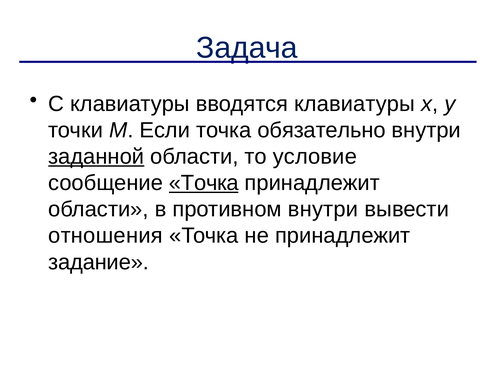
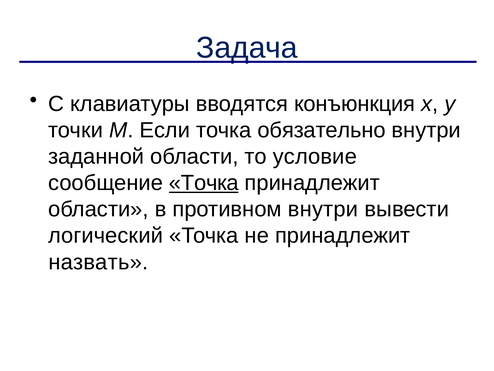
вводятся клавиатуры: клавиатуры -> конъюнкция
заданной underline: present -> none
отношения: отношения -> логический
задание: задание -> назвать
